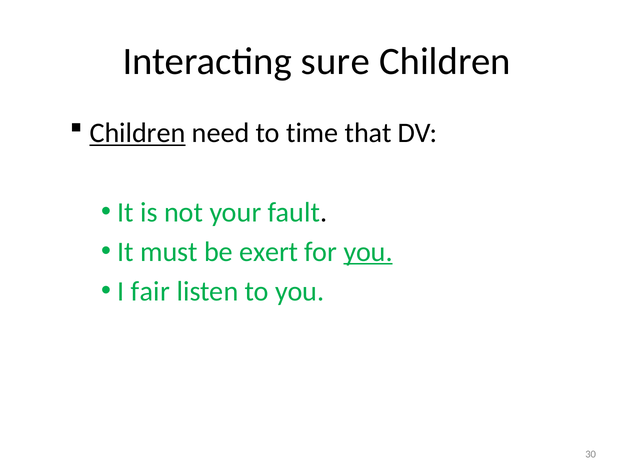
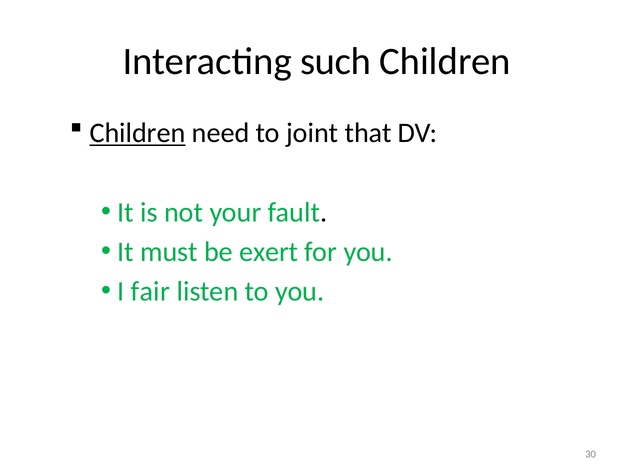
sure: sure -> such
time: time -> joint
you at (368, 251) underline: present -> none
